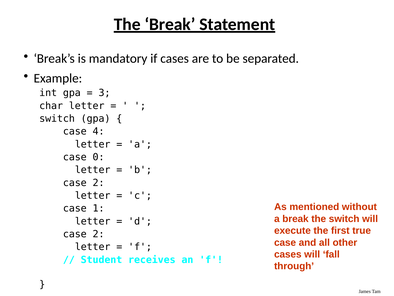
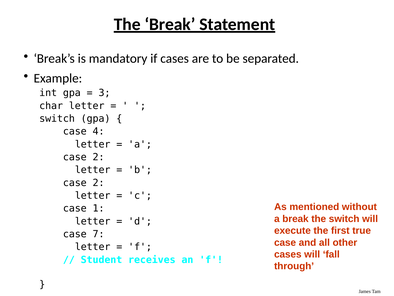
0 at (99, 157): 0 -> 2
2 at (99, 234): 2 -> 7
